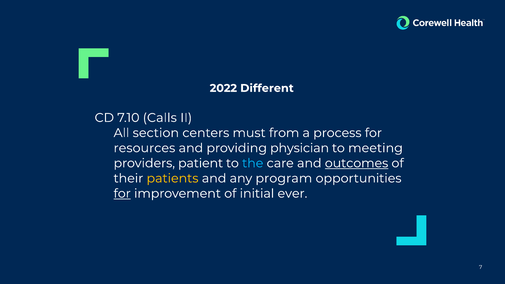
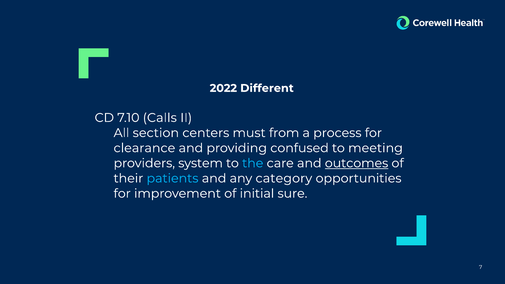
resources: resources -> clearance
physician: physician -> confused
patient: patient -> system
patients colour: yellow -> light blue
program: program -> category
for at (122, 194) underline: present -> none
ever: ever -> sure
